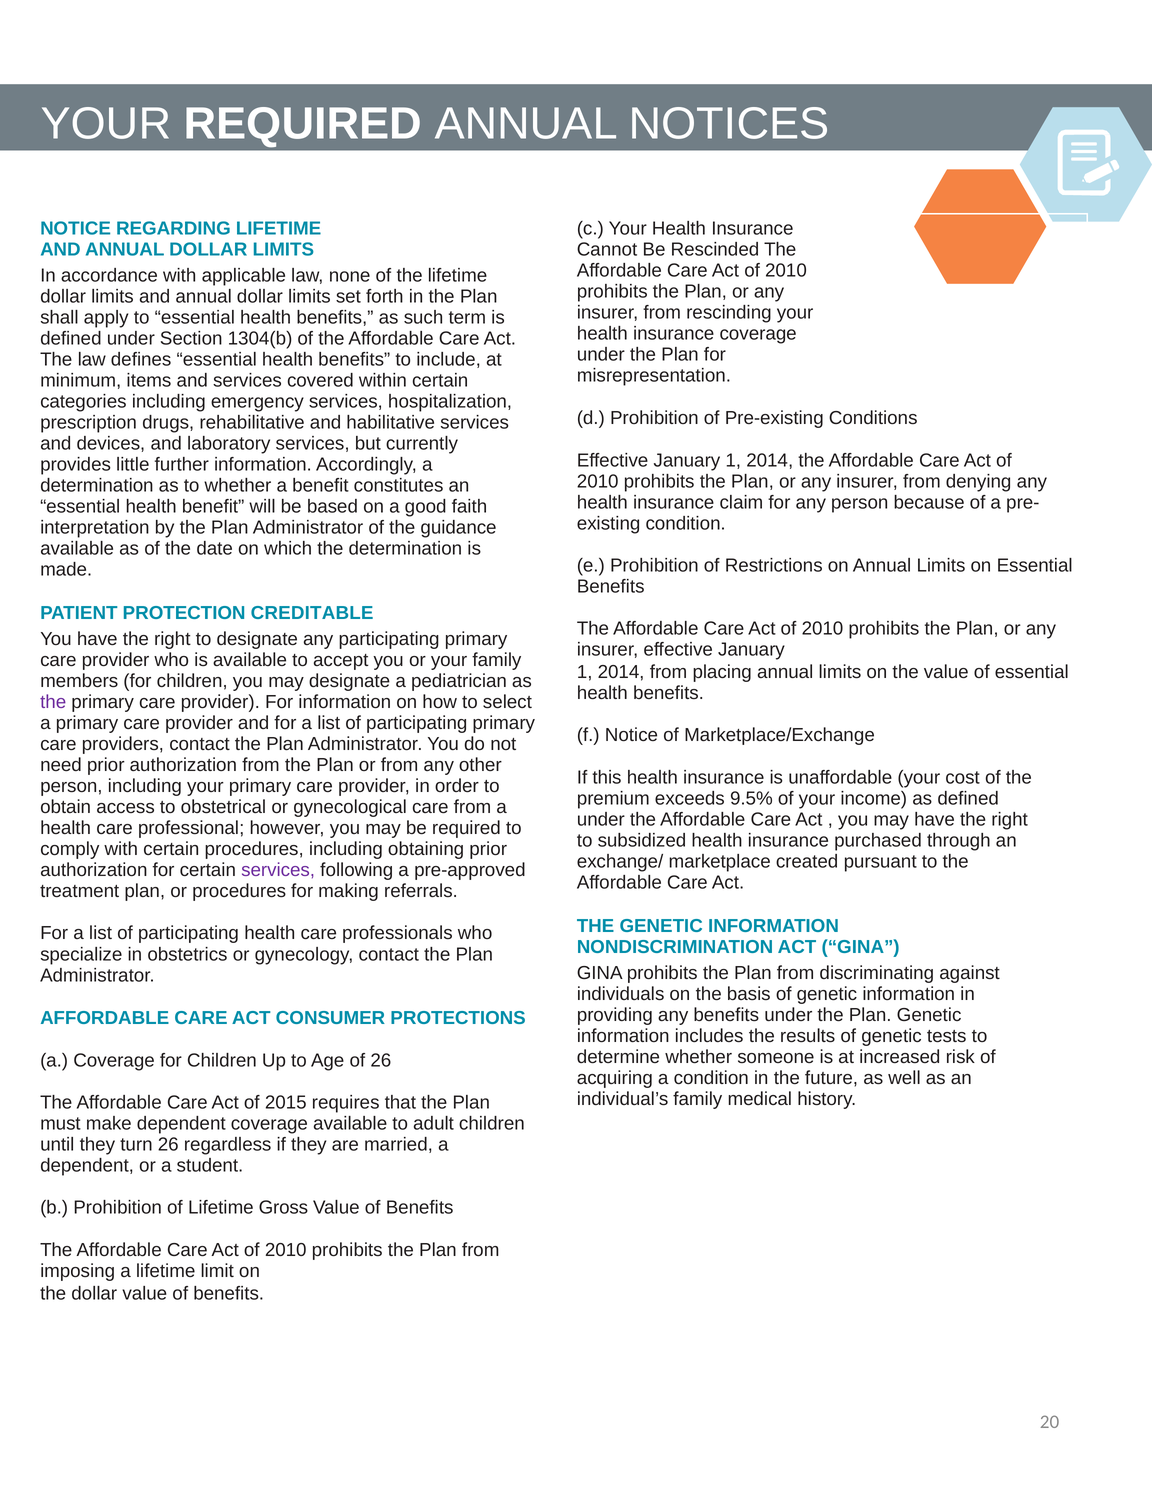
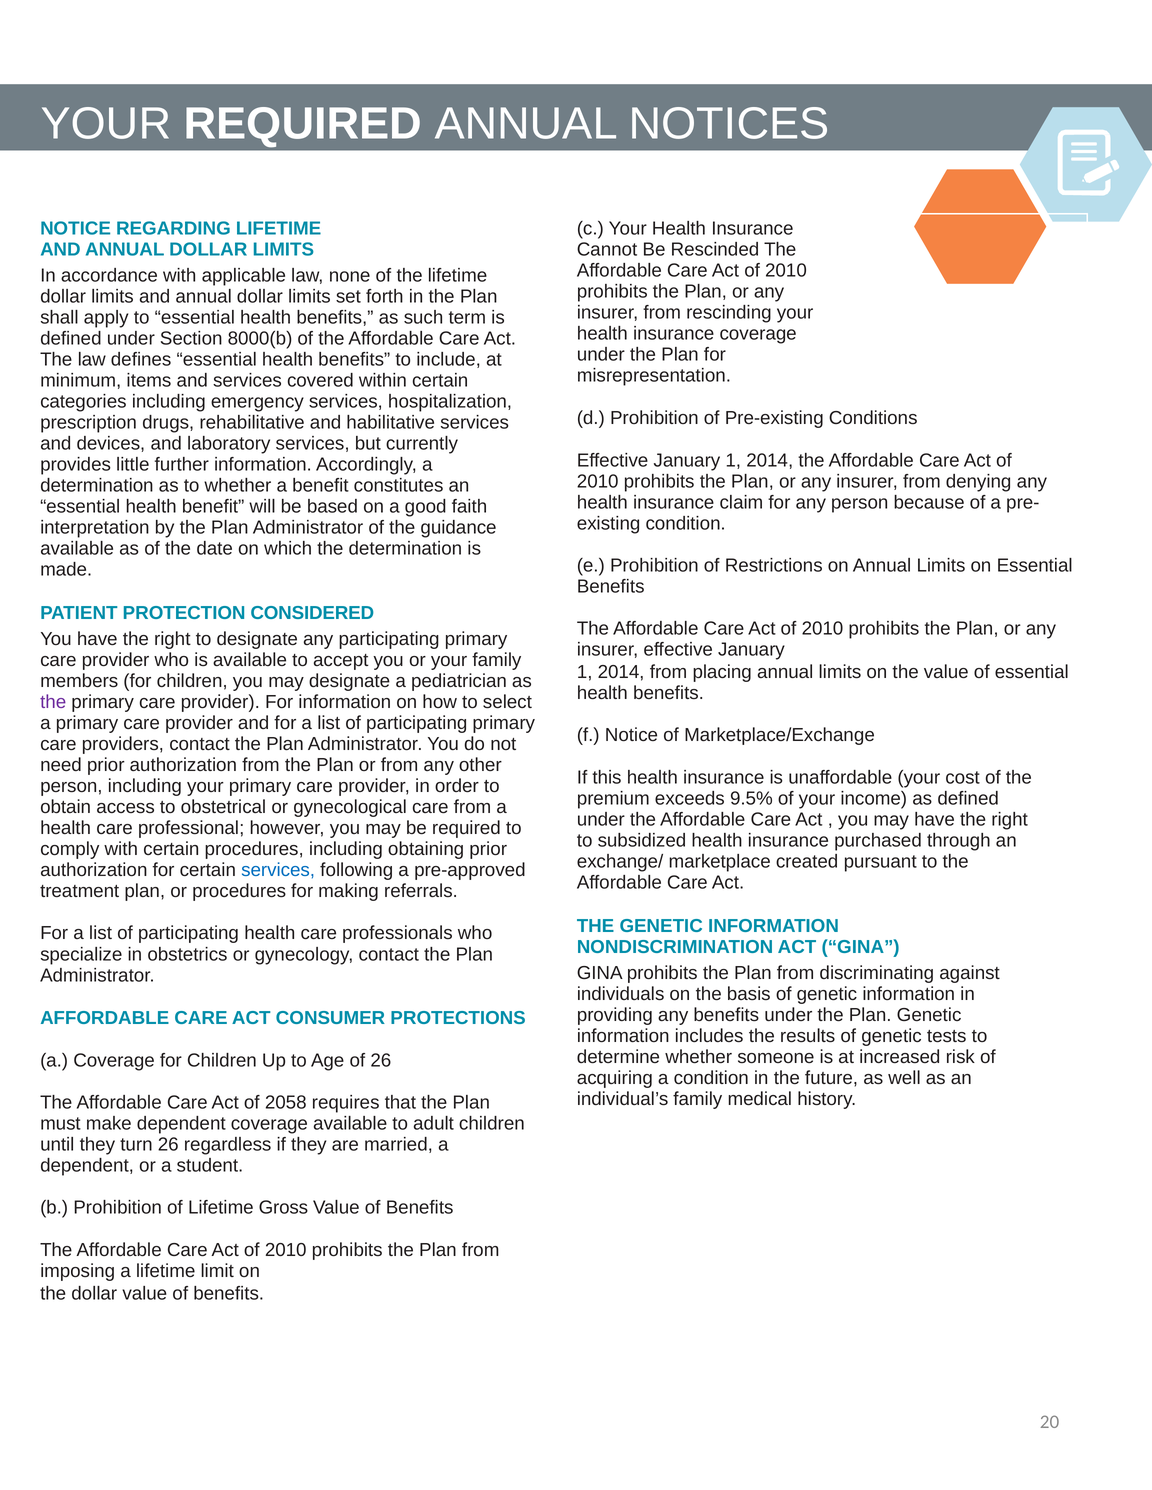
1304(b: 1304(b -> 8000(b
CREDITABLE: CREDITABLE -> CONSIDERED
services at (278, 871) colour: purple -> blue
2015: 2015 -> 2058
